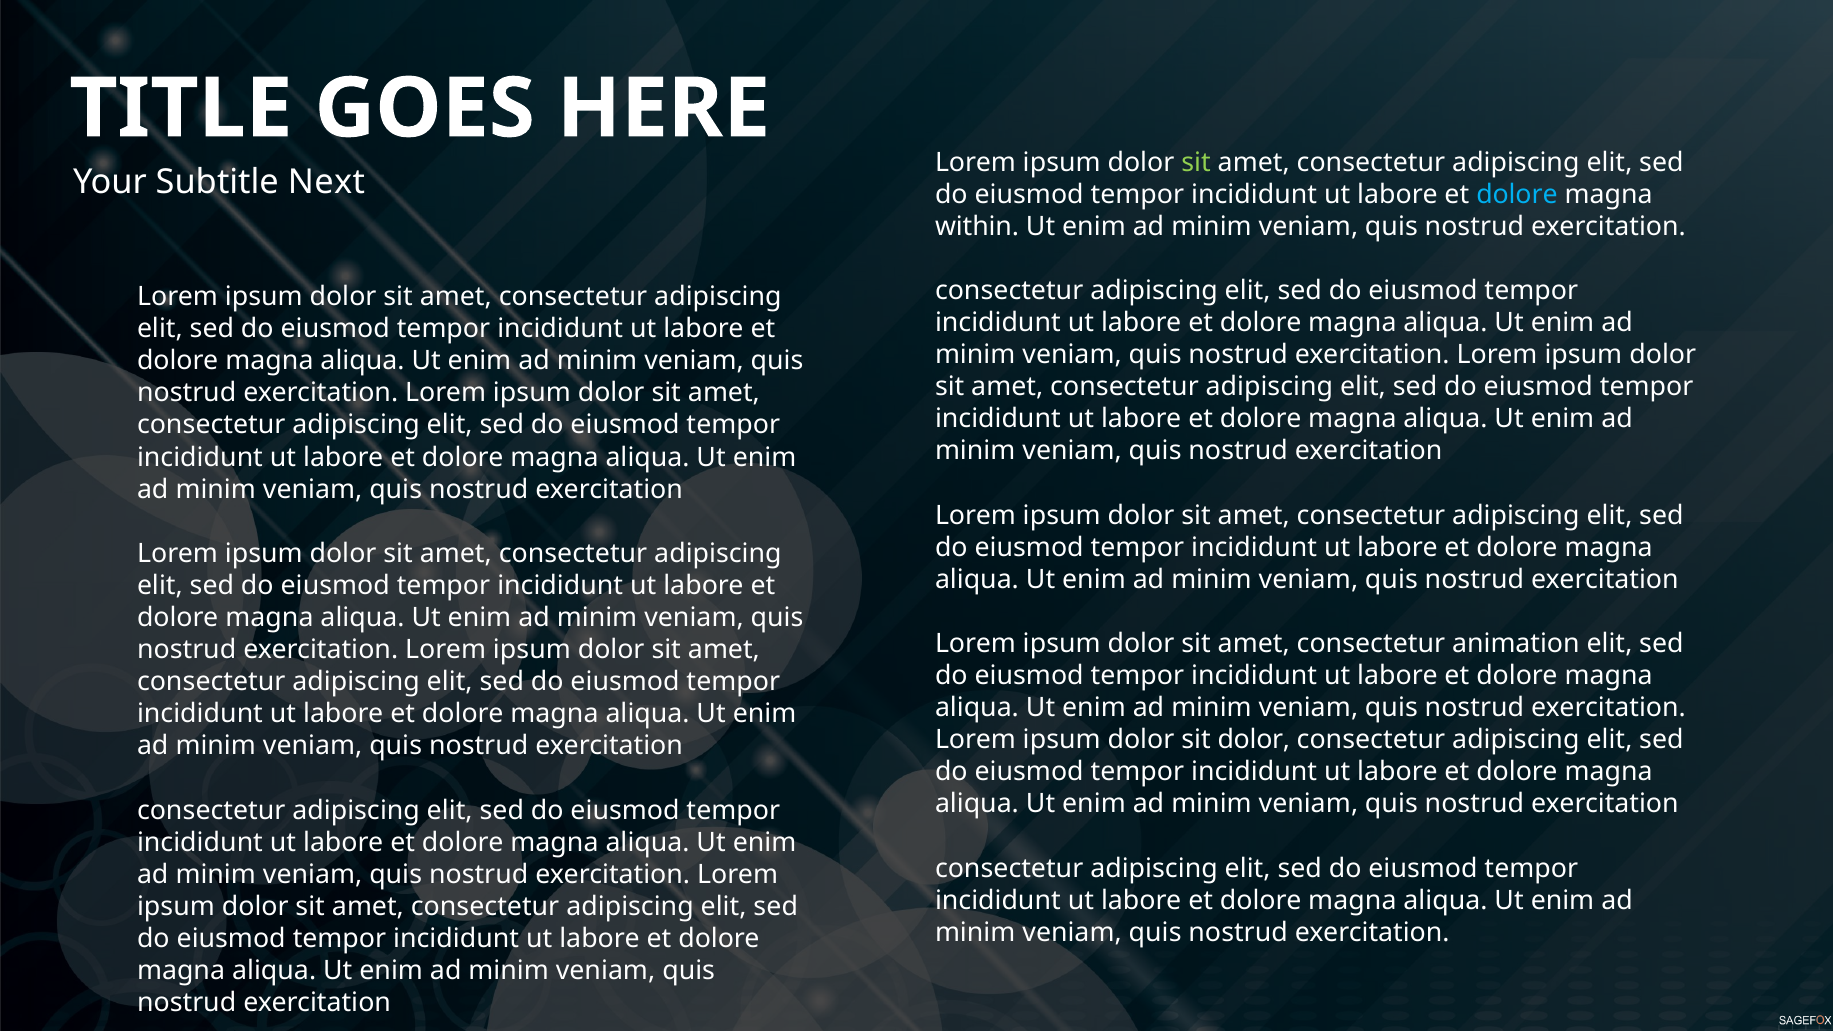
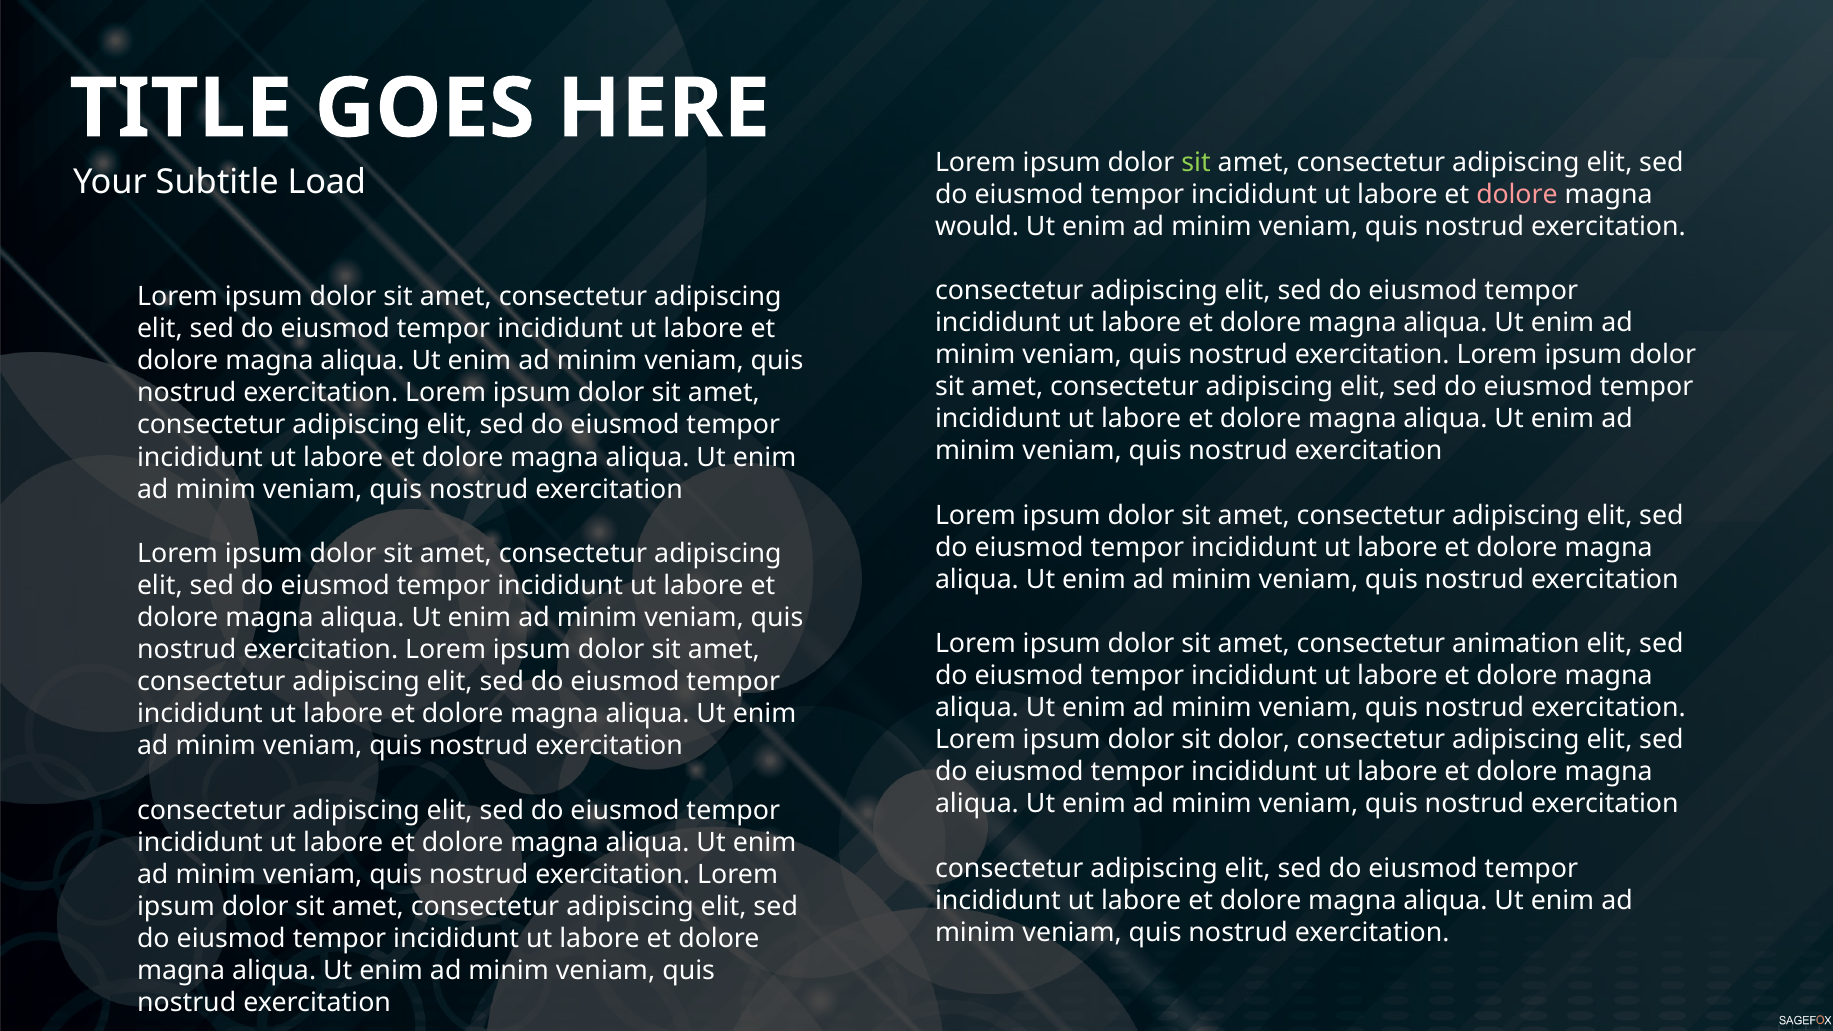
Next: Next -> Load
dolore at (1517, 194) colour: light blue -> pink
within: within -> would
